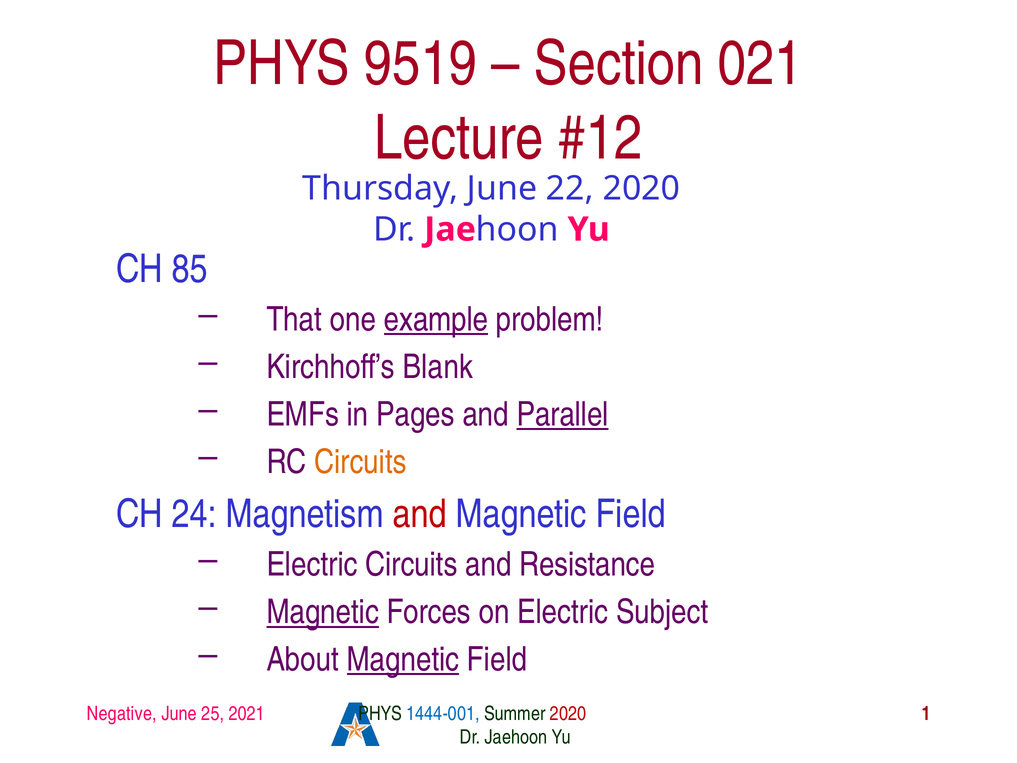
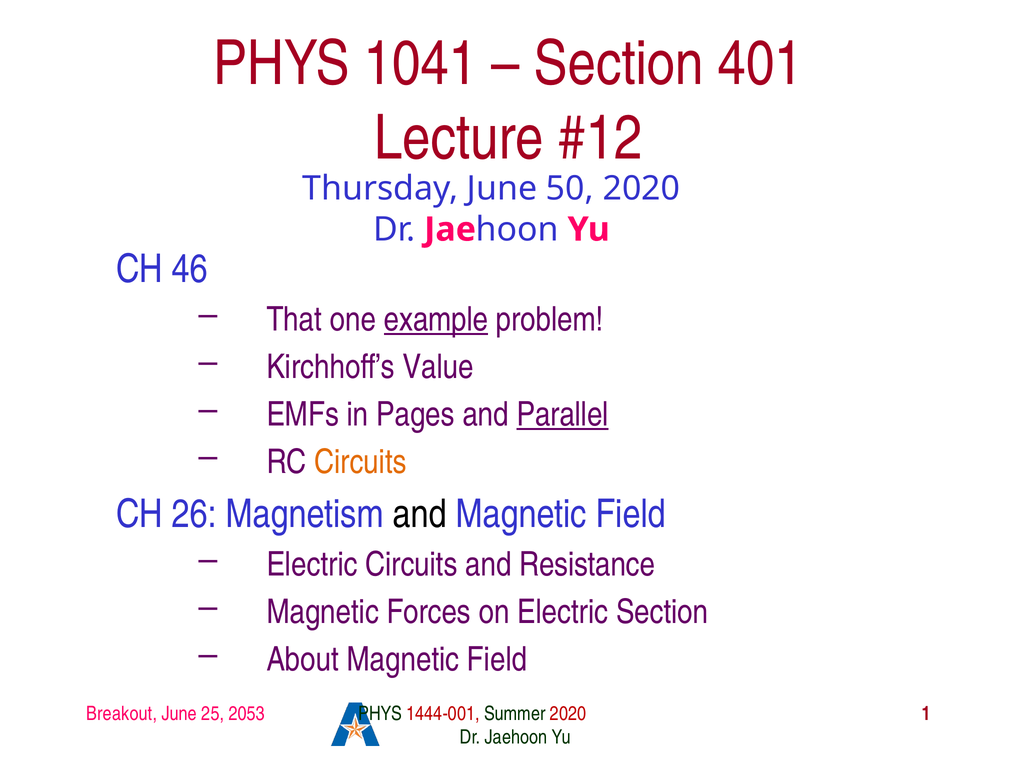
9519: 9519 -> 1041
021: 021 -> 401
22: 22 -> 50
85: 85 -> 46
Blank: Blank -> Value
24: 24 -> 26
and at (420, 514) colour: red -> black
Magnetic at (323, 612) underline: present -> none
Electric Subject: Subject -> Section
Magnetic at (403, 659) underline: present -> none
Negative: Negative -> Breakout
2021: 2021 -> 2053
1444-001 colour: blue -> red
